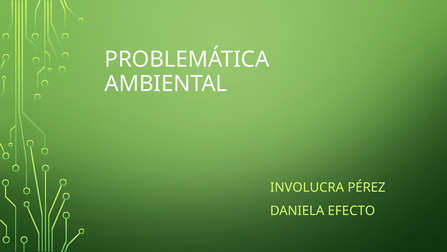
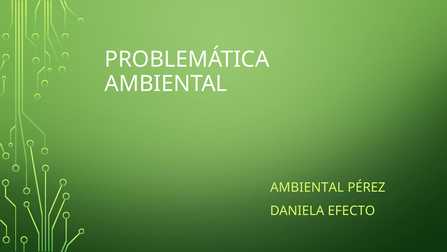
INVOLUCRA at (307, 187): INVOLUCRA -> AMBIENTAL
